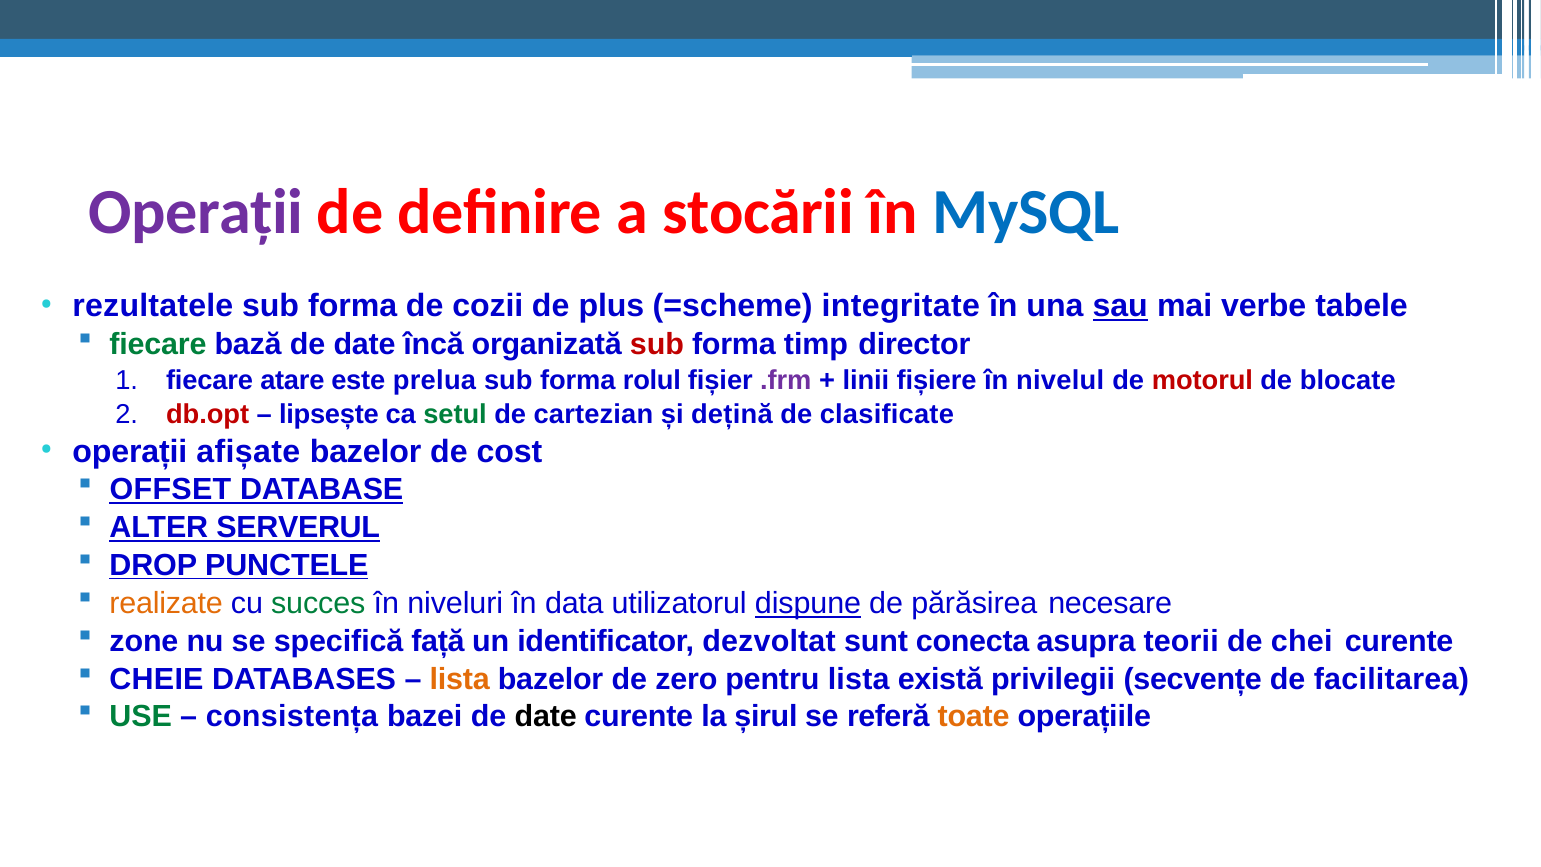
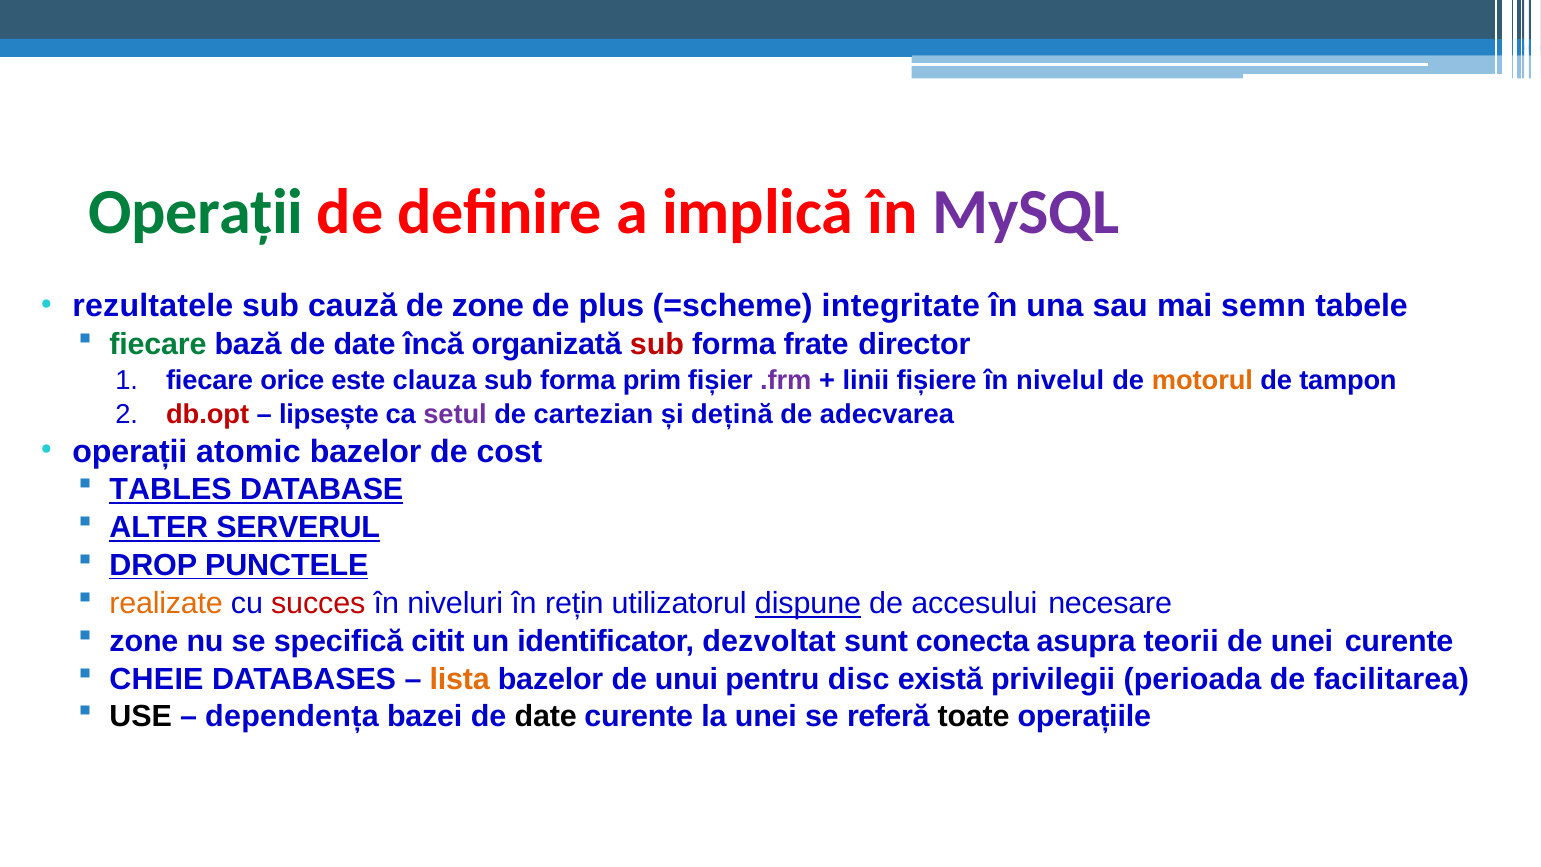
Operații at (196, 212) colour: purple -> green
stocării: stocării -> implică
MySQL colour: blue -> purple
forma at (353, 306): forma -> cauză
de cozii: cozii -> zone
sau underline: present -> none
verbe: verbe -> semn
timp: timp -> frate
atare: atare -> orice
prelua: prelua -> clauza
rolul: rolul -> prim
motorul colour: red -> orange
blocate: blocate -> tampon
setul colour: green -> purple
clasificate: clasificate -> adecvarea
afișate: afișate -> atomic
OFFSET: OFFSET -> TABLES
succes colour: green -> red
data: data -> rețin
părăsirea: părăsirea -> accesului
față: față -> citit
de chei: chei -> unei
zero: zero -> unui
pentru lista: lista -> disc
secvențe: secvențe -> perioada
USE colour: green -> black
consistența: consistența -> dependența
la șirul: șirul -> unei
toate colour: orange -> black
